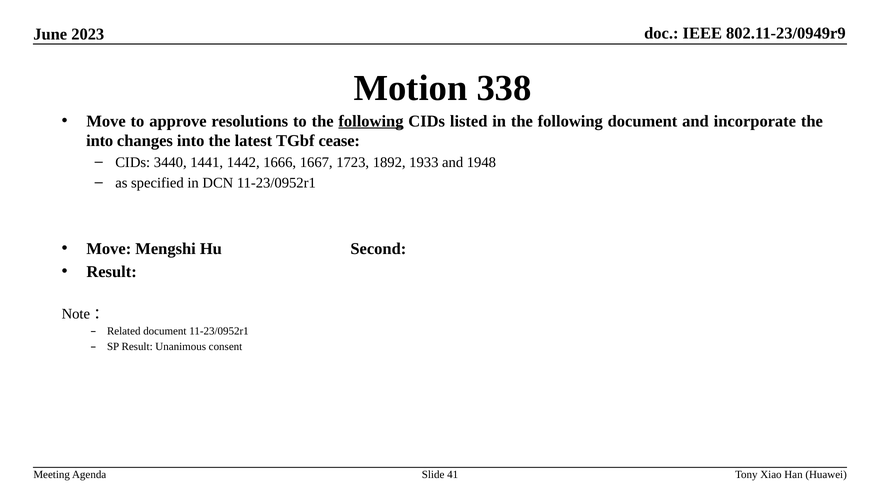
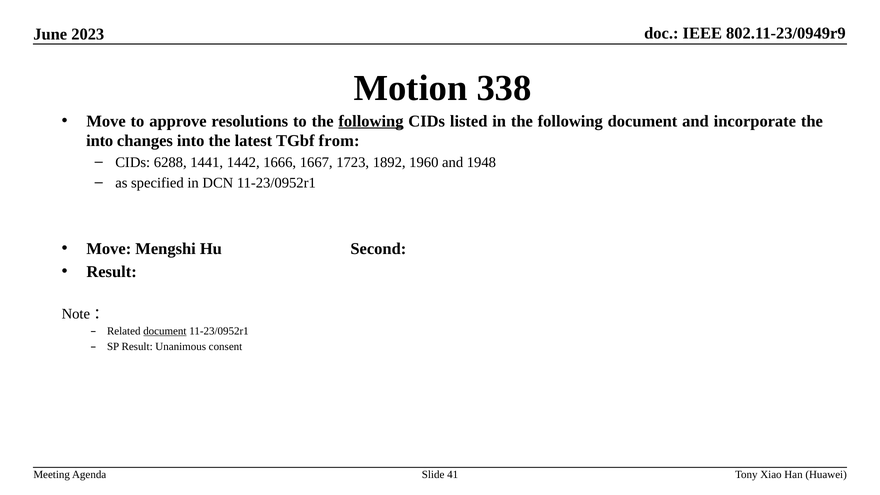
cease: cease -> from
3440: 3440 -> 6288
1933: 1933 -> 1960
document at (165, 331) underline: none -> present
